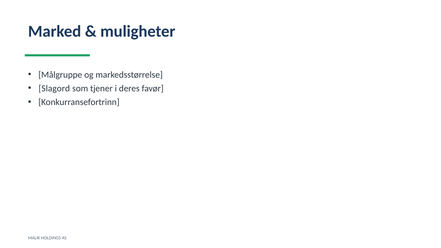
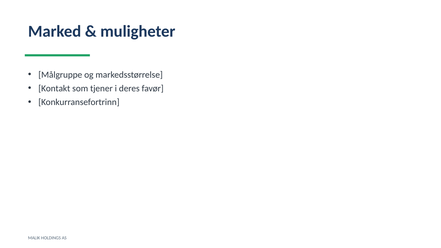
Slagord: Slagord -> Kontakt
